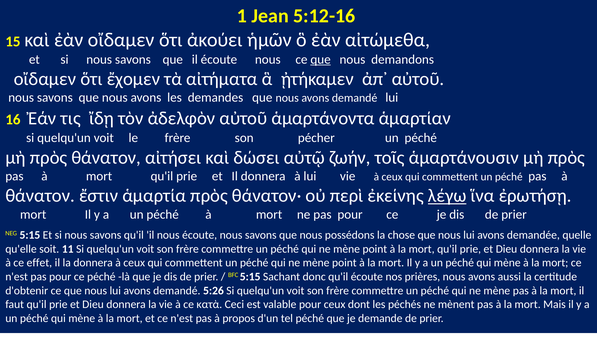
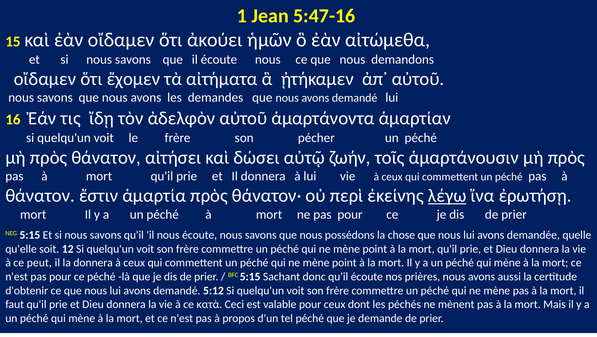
5:12-16: 5:12-16 -> 5:47-16
que at (321, 59) underline: present -> none
11: 11 -> 12
effet: effet -> peut
5:26: 5:26 -> 5:12
